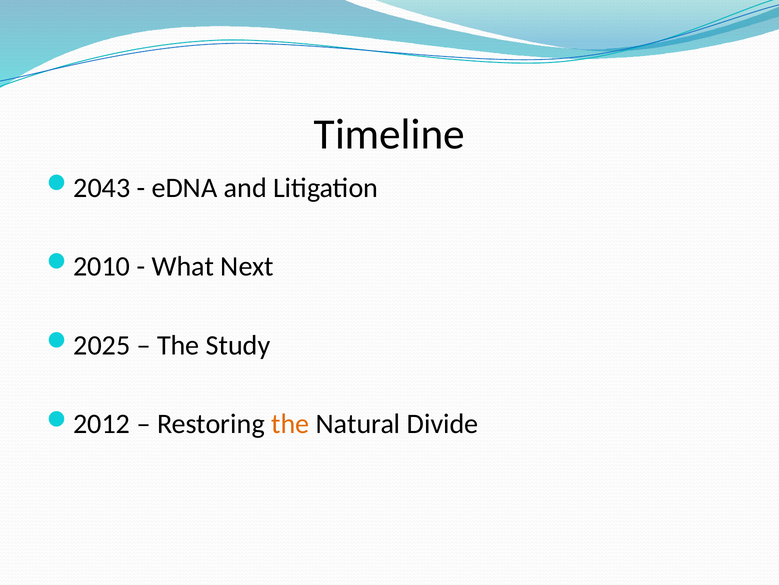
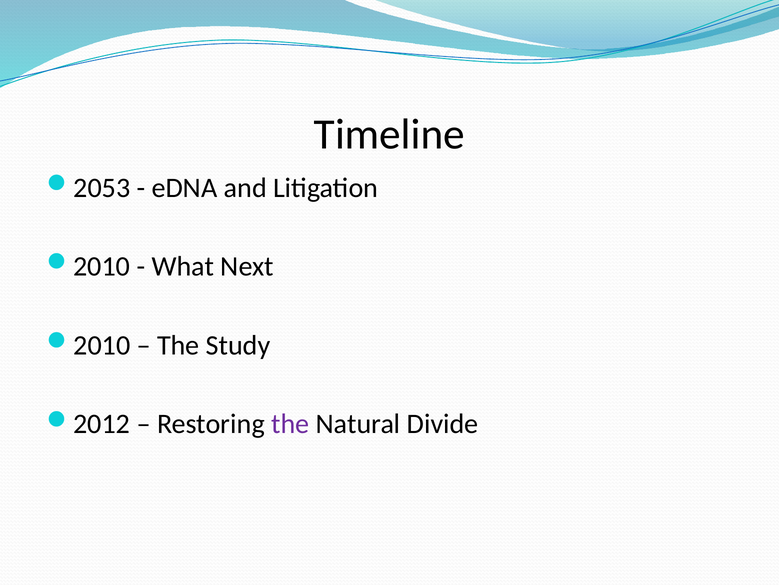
2043: 2043 -> 2053
2025 at (102, 345): 2025 -> 2010
the at (290, 424) colour: orange -> purple
